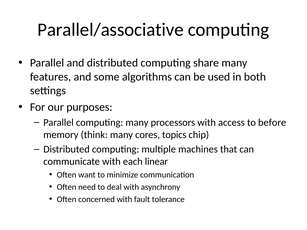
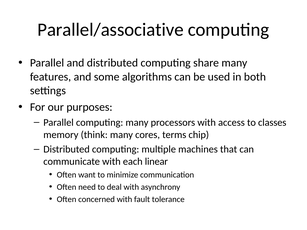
before: before -> classes
topics: topics -> terms
